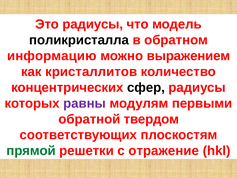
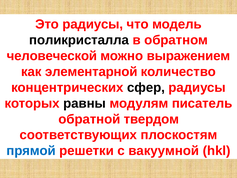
информацию: информацию -> человеческой
кристаллитов: кристаллитов -> элементарной
равны colour: purple -> black
первыми: первыми -> писатель
прямой colour: green -> blue
отражение: отражение -> вакуумной
